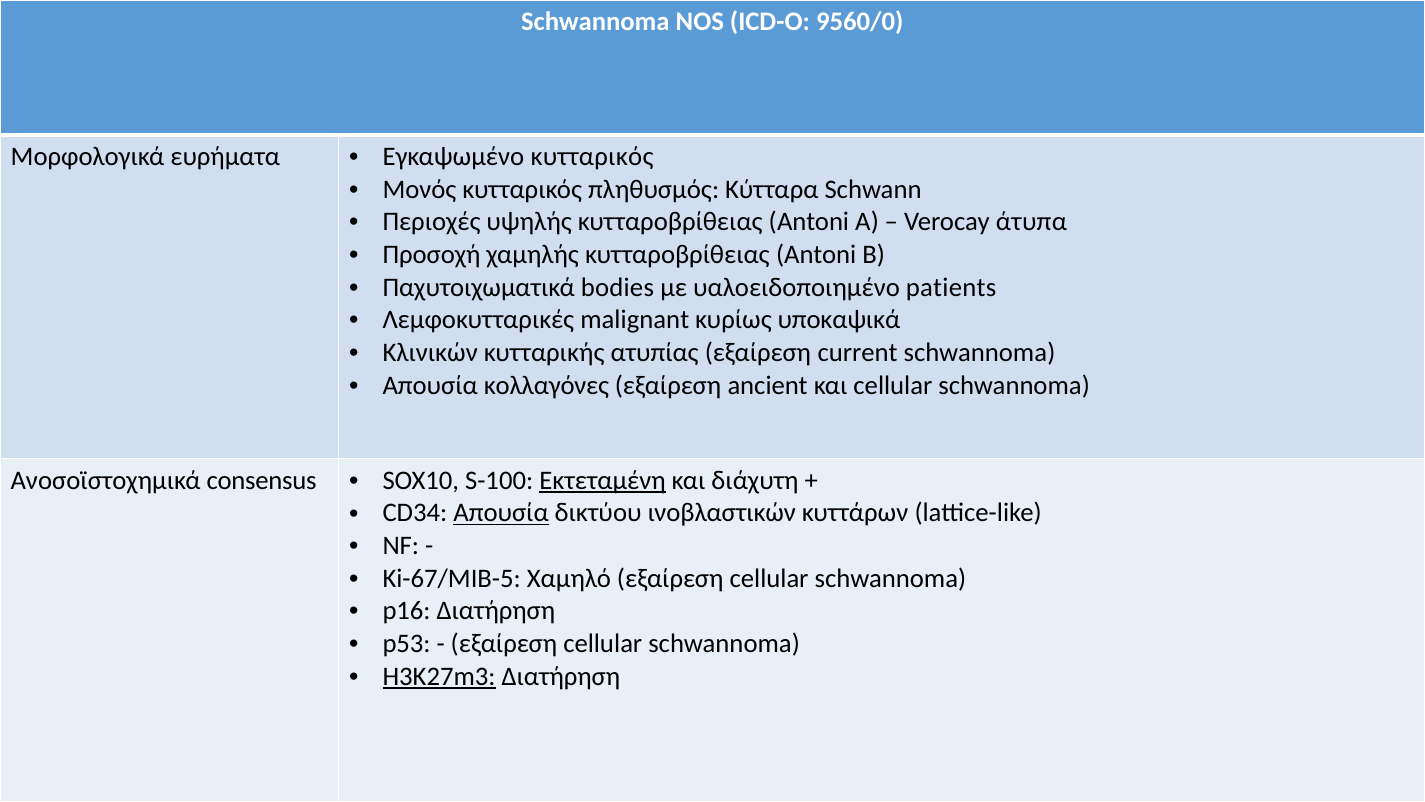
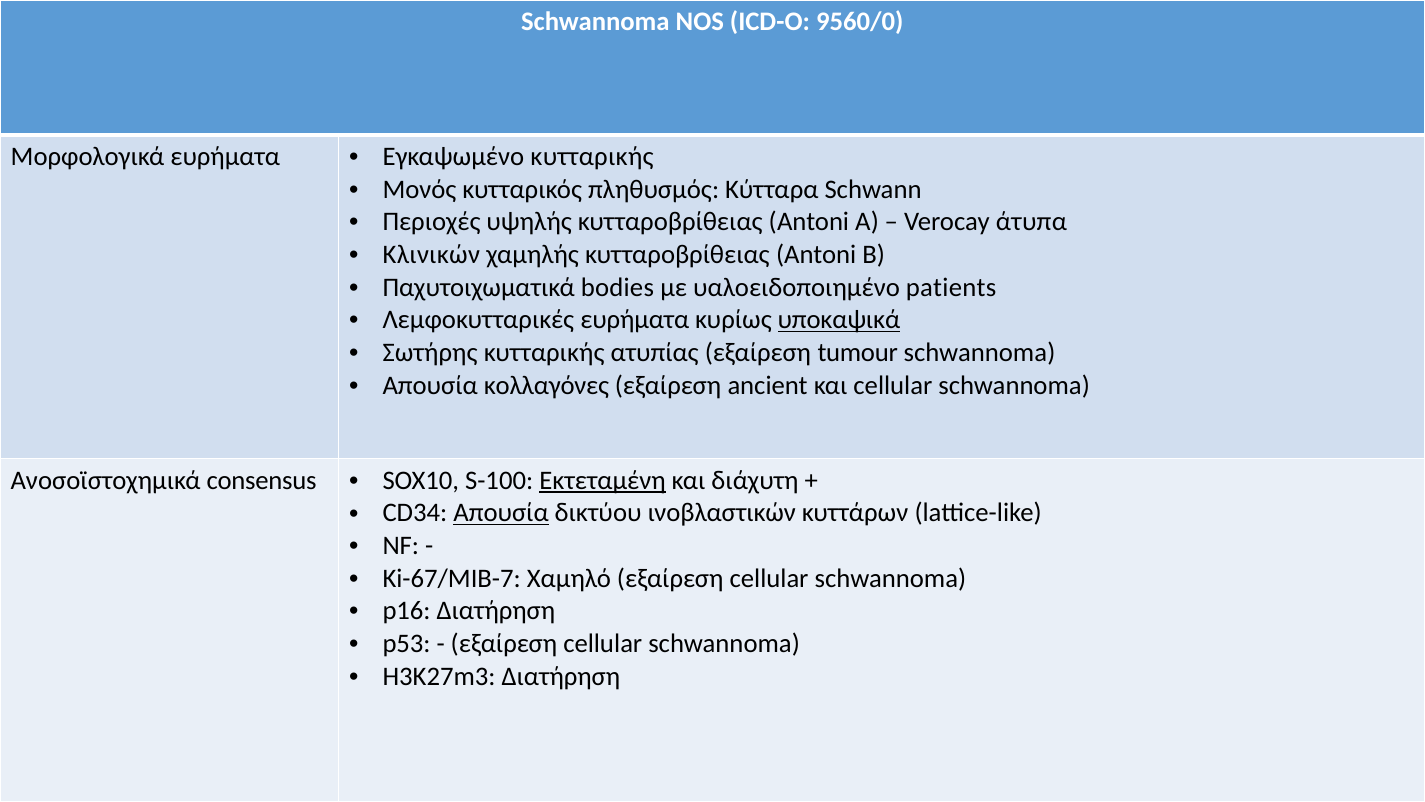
Εγκαψωμένο κυτταρικός: κυτταρικός -> κυτταρικής
Προσοχή: Προσοχή -> Κλινικών
Λεμφοκυτταρικές malignant: malignant -> ευρήματα
υποκαψικά underline: none -> present
Κλινικών: Κλινικών -> Σωτήρης
current: current -> tumour
Ki-67/MIB-5: Ki-67/MIB-5 -> Ki-67/MIB-7
H3K27m3 underline: present -> none
